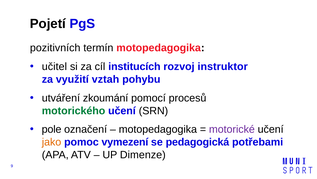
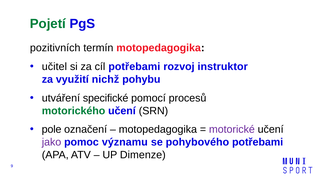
Pojetí colour: black -> green
cíl institucích: institucích -> potřebami
vztah: vztah -> nichž
zkoumání: zkoumání -> specifické
jako colour: orange -> purple
vymezení: vymezení -> významu
pedagogická: pedagogická -> pohybového
